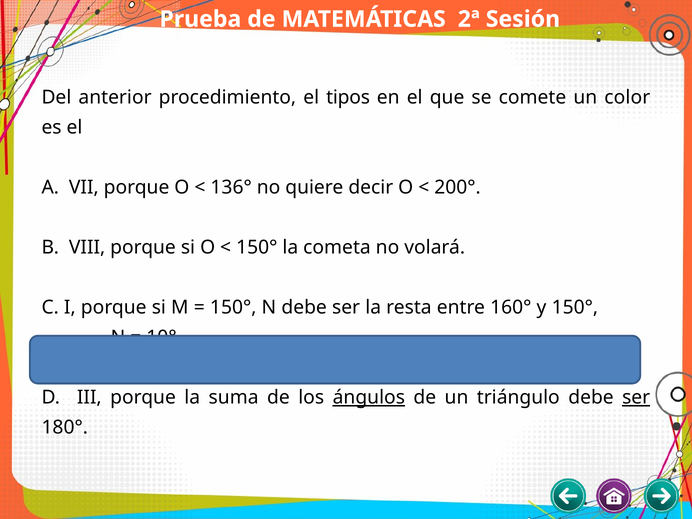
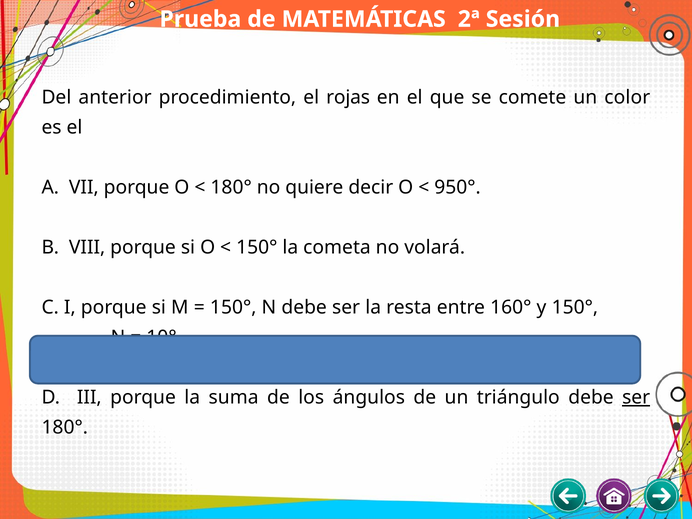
tipos: tipos -> rojas
136° at (231, 187): 136° -> 180°
200°: 200° -> 950°
ángulos underline: present -> none
